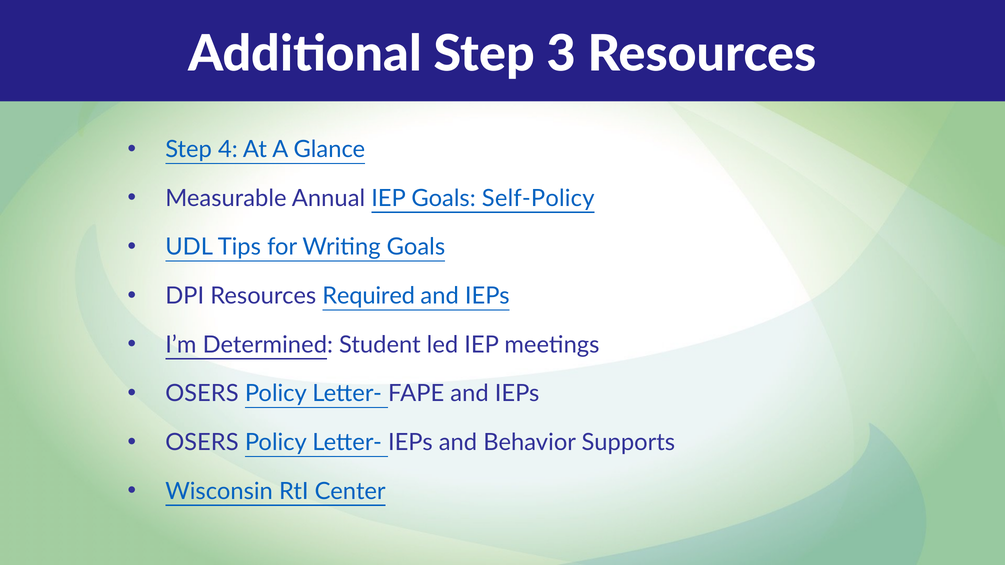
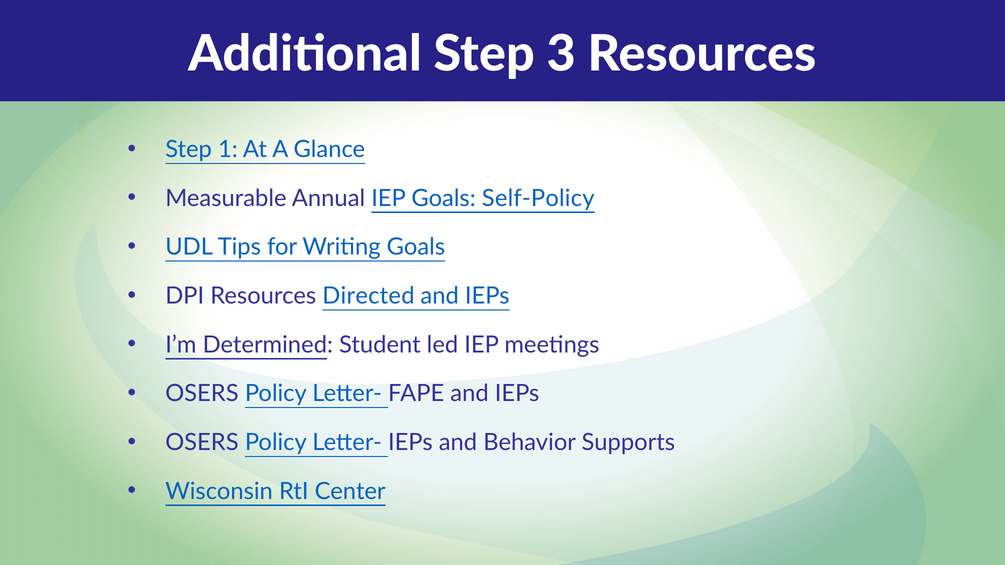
4: 4 -> 1
Required: Required -> Directed
